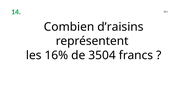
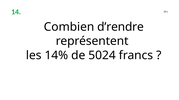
d’raisins: d’raisins -> d’rendre
16%: 16% -> 14%
3504: 3504 -> 5024
